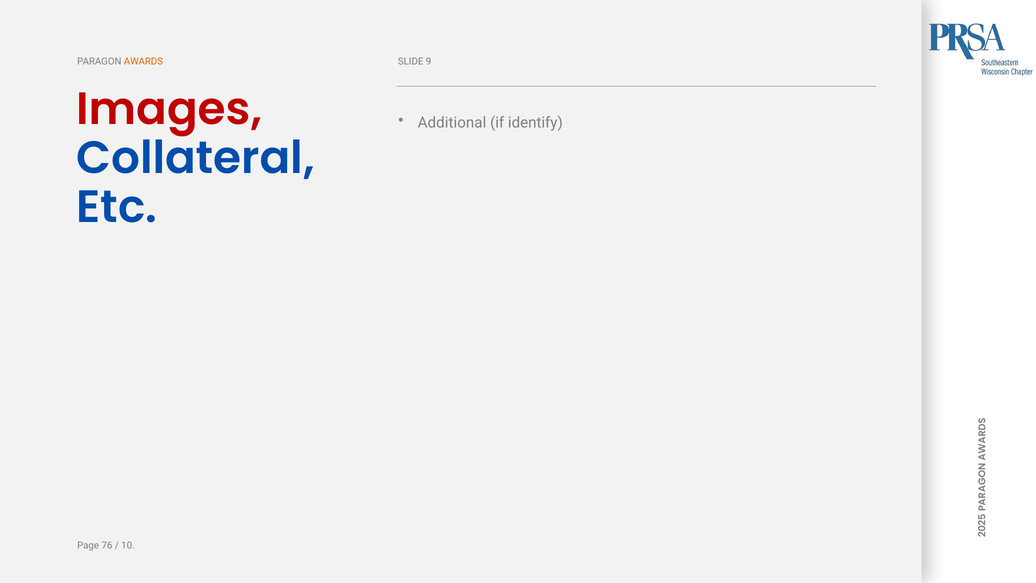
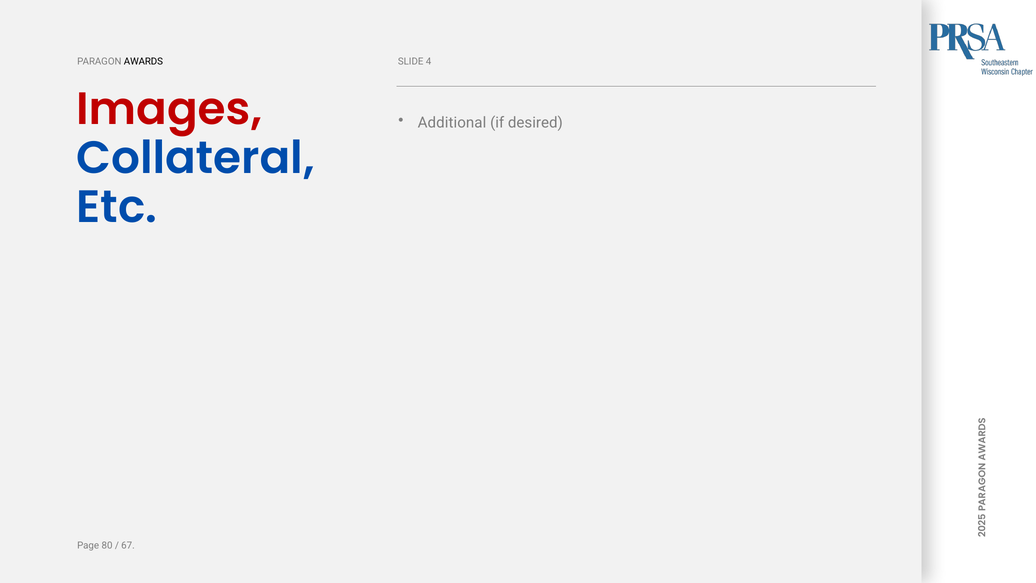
AWARDS colour: orange -> black
9: 9 -> 4
identify: identify -> desired
76: 76 -> 80
10: 10 -> 67
